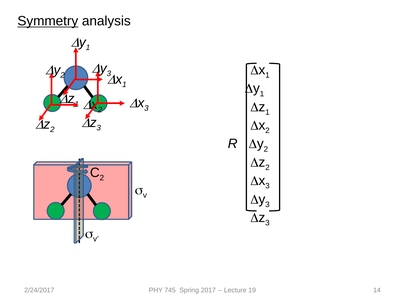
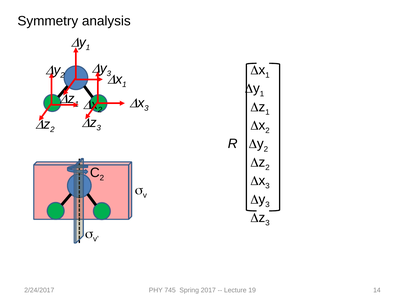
Symmetry underline: present -> none
